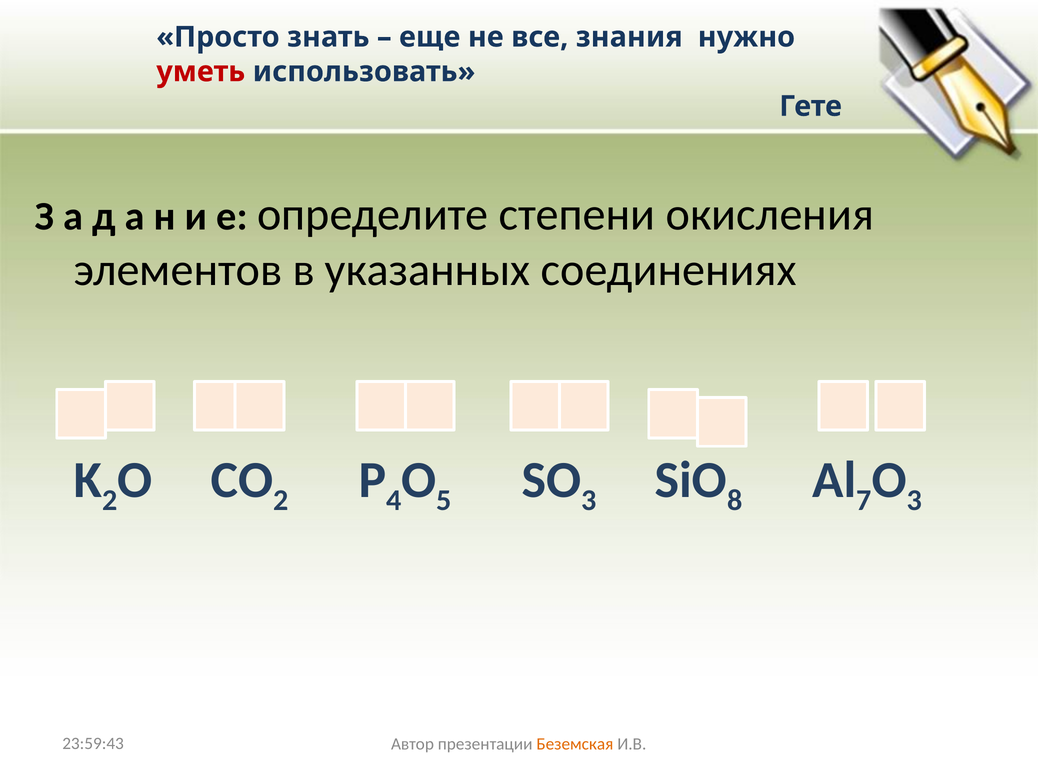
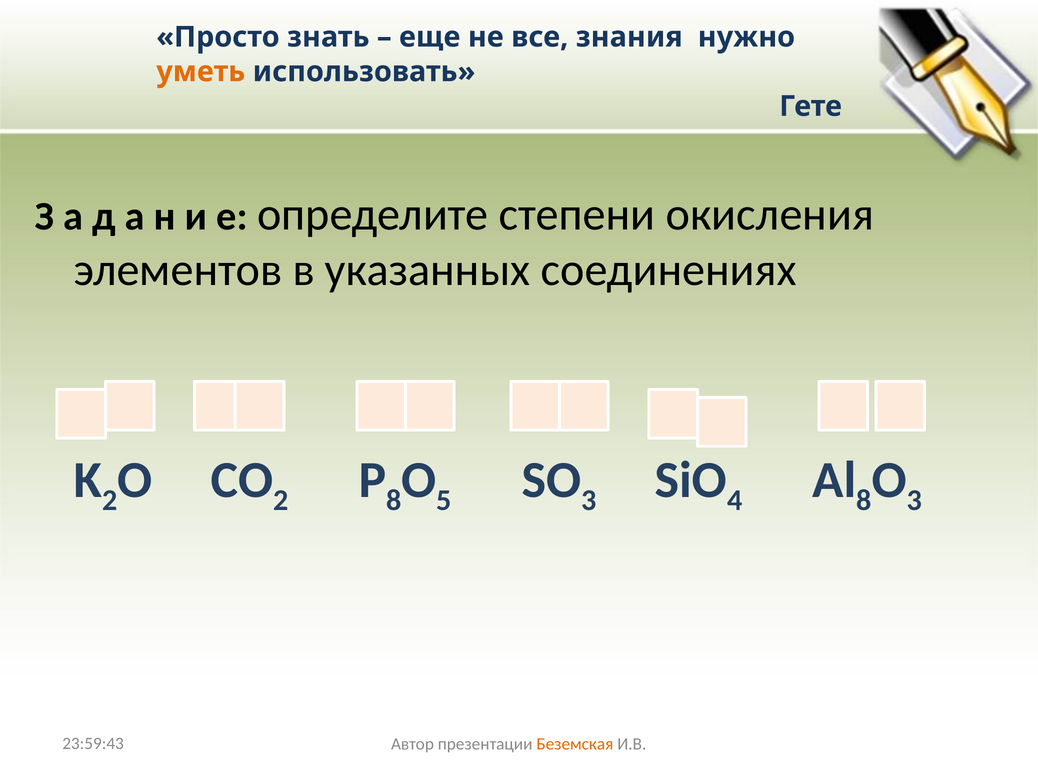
уметь colour: red -> orange
4 at (394, 500): 4 -> 8
8 at (735, 500): 8 -> 4
7 at (864, 500): 7 -> 8
